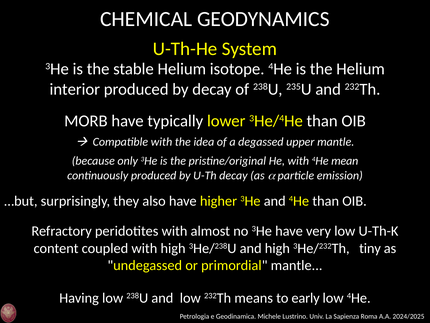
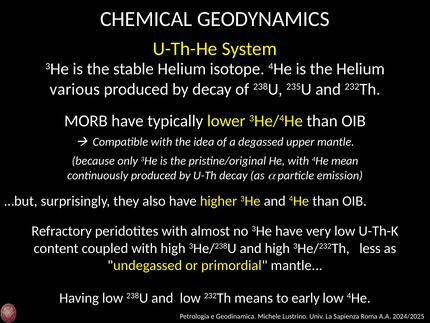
interior: interior -> various
tiny: tiny -> less
